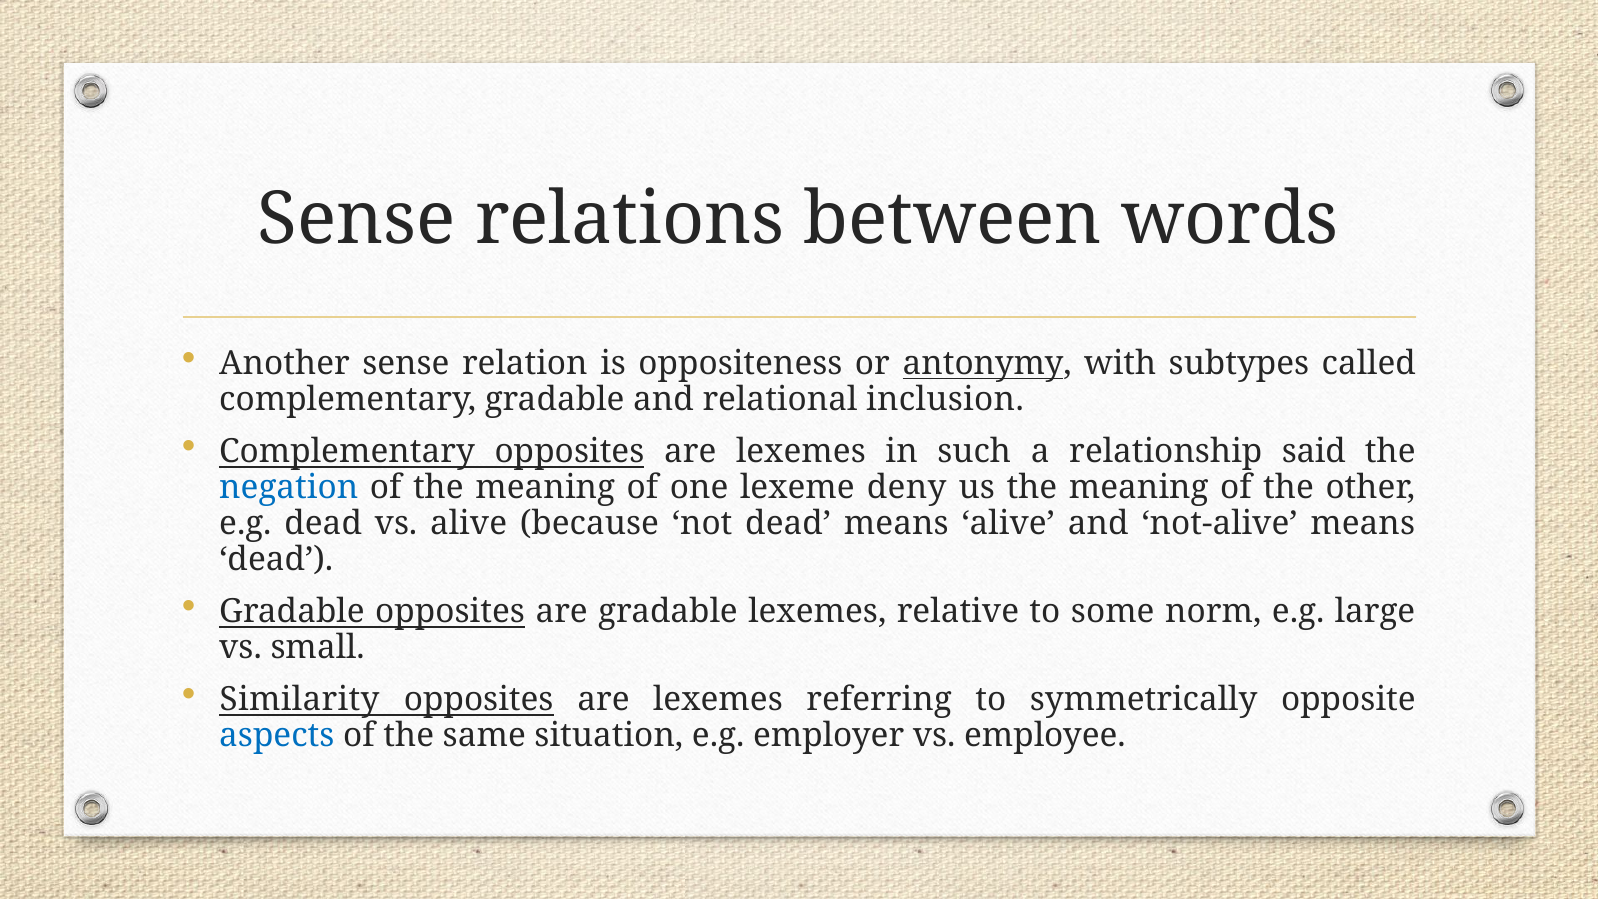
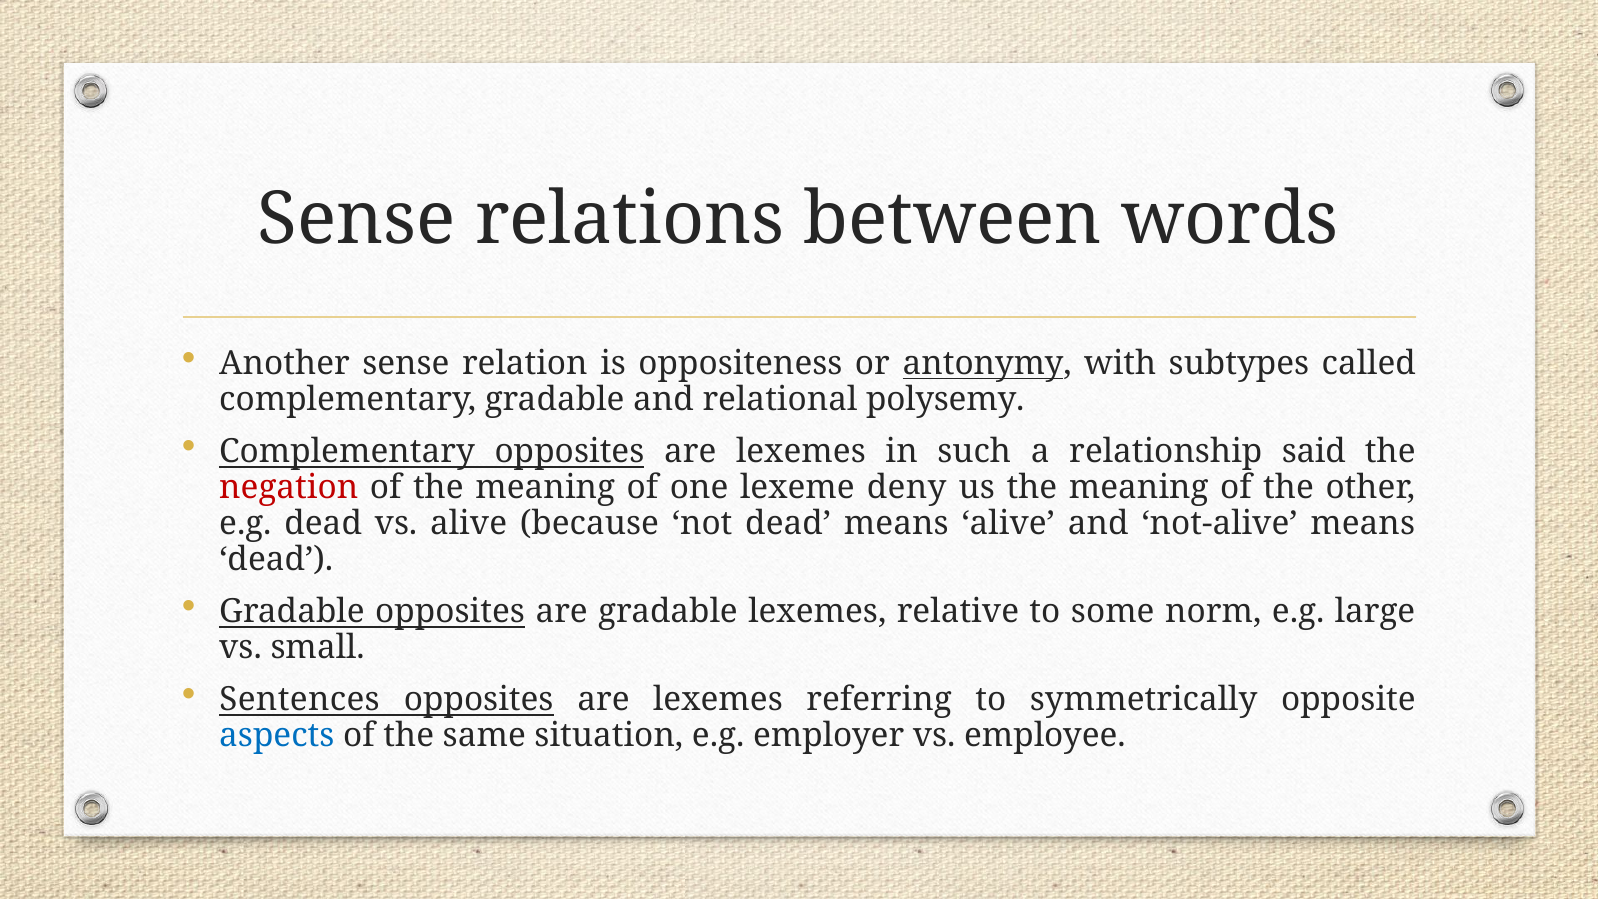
inclusion: inclusion -> polysemy
negation colour: blue -> red
Similarity: Similarity -> Sentences
